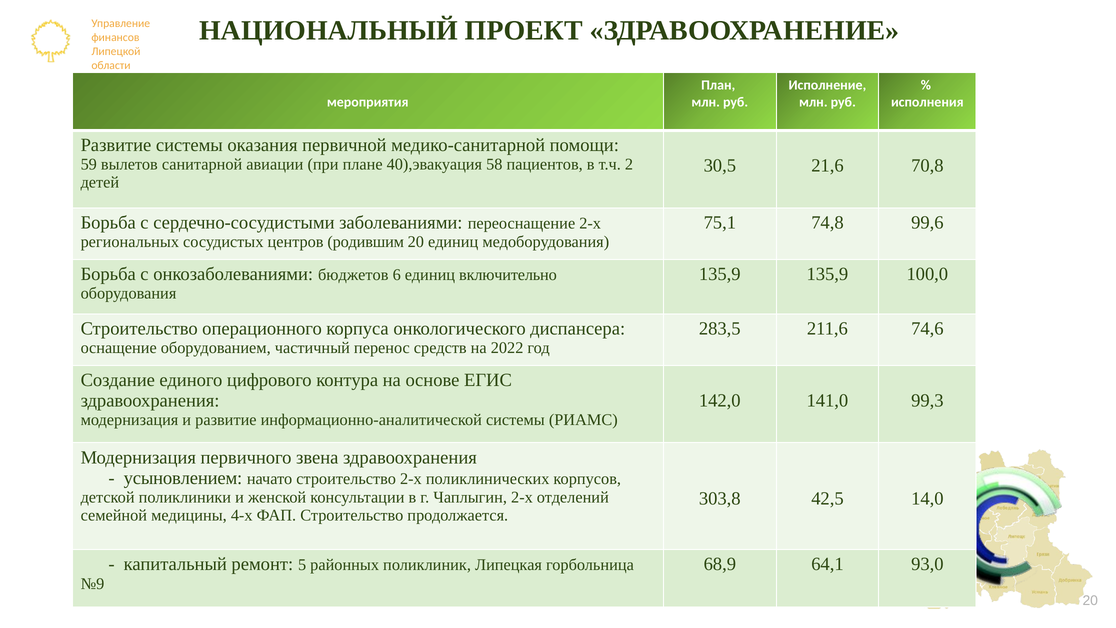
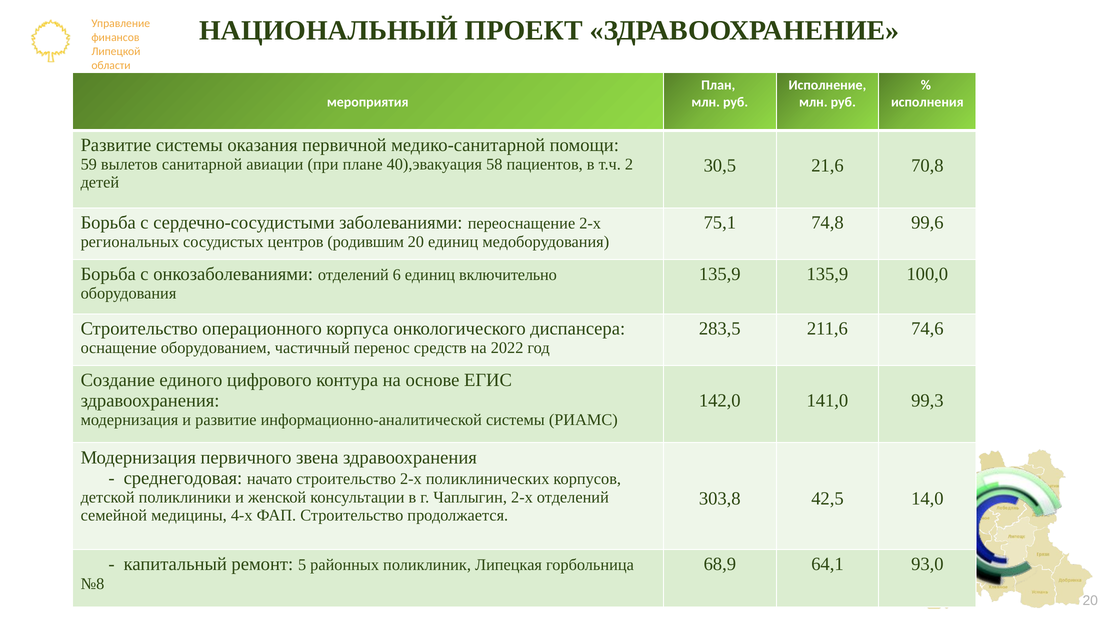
онкозаболеваниями бюджетов: бюджетов -> отделений
усыновлением: усыновлением -> среднегодовая
№9: №9 -> №8
